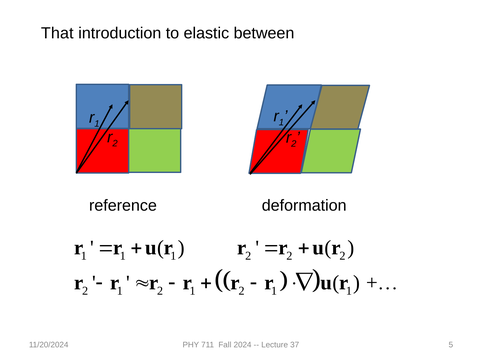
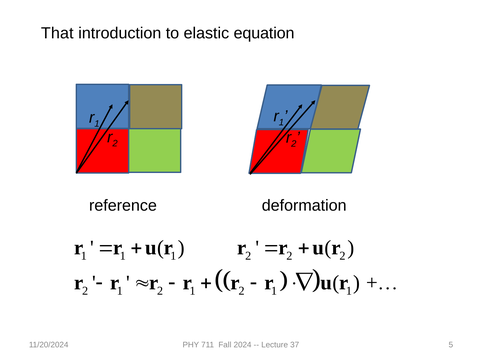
between: between -> equation
